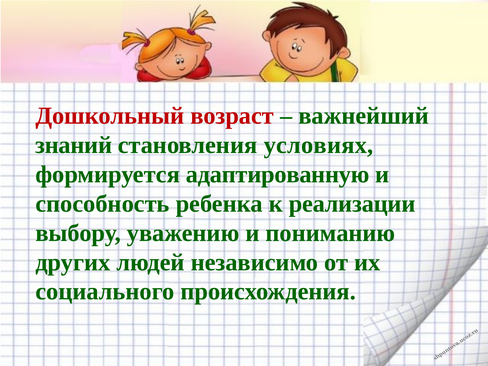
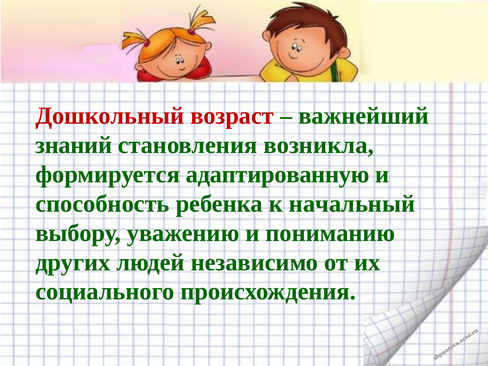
условиях: условиях -> возникла
реализации: реализации -> начальный
